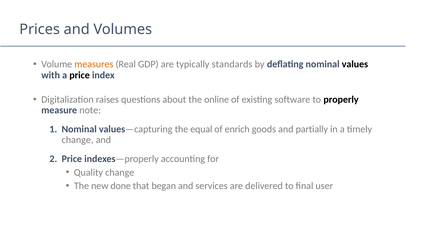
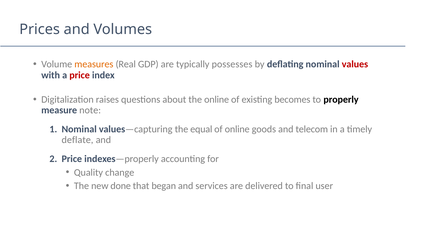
standards: standards -> possesses
values colour: black -> red
price at (80, 75) colour: black -> red
software: software -> becomes
of enrich: enrich -> online
partially: partially -> telecom
change at (78, 140): change -> deflate
